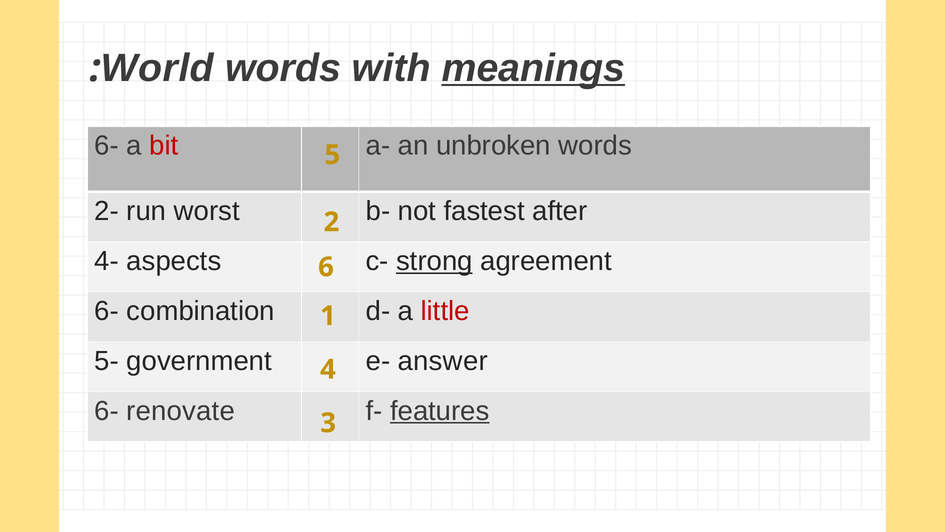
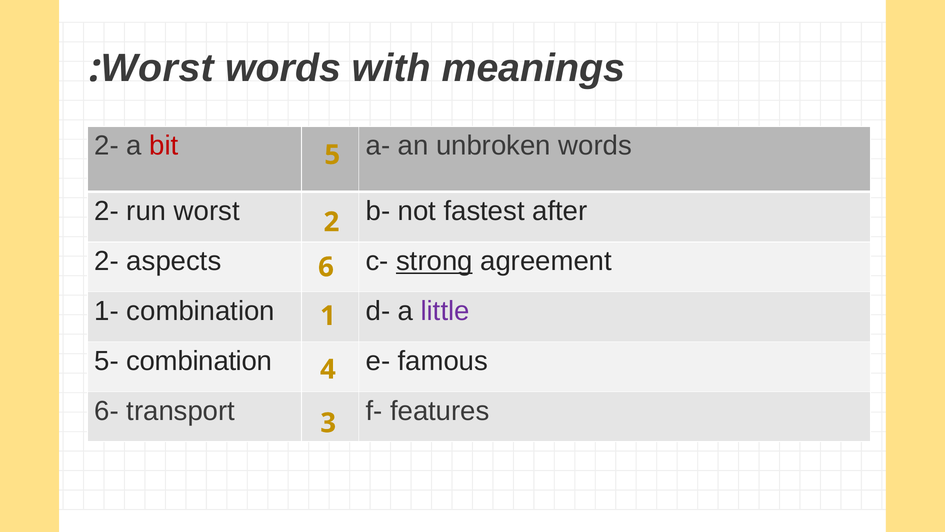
World at (157, 68): World -> Worst
meanings underline: present -> none
6- at (107, 146): 6- -> 2-
4- at (107, 261): 4- -> 2-
6- at (107, 311): 6- -> 1-
little colour: red -> purple
5- government: government -> combination
answer: answer -> famous
renovate: renovate -> transport
features underline: present -> none
